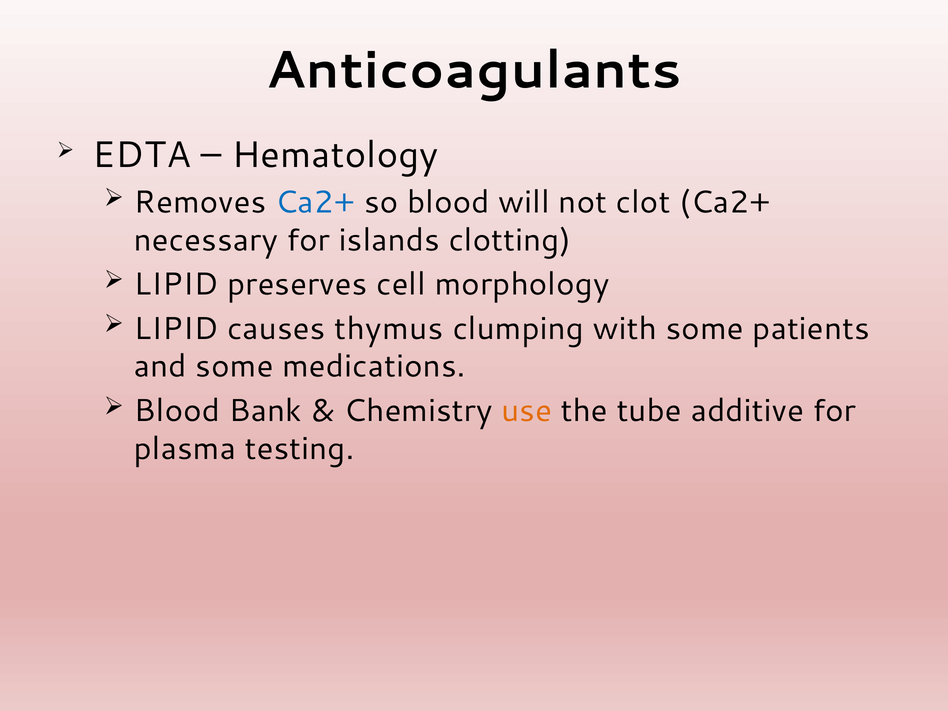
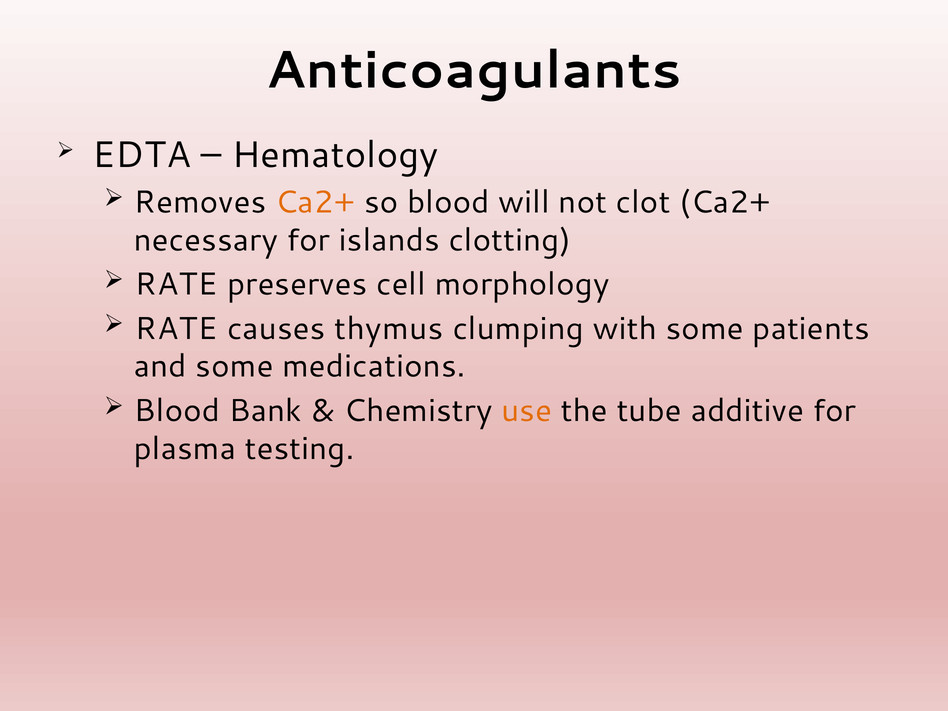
Ca2+ at (315, 202) colour: blue -> orange
LIPID at (176, 284): LIPID -> RATE
LIPID at (176, 329): LIPID -> RATE
